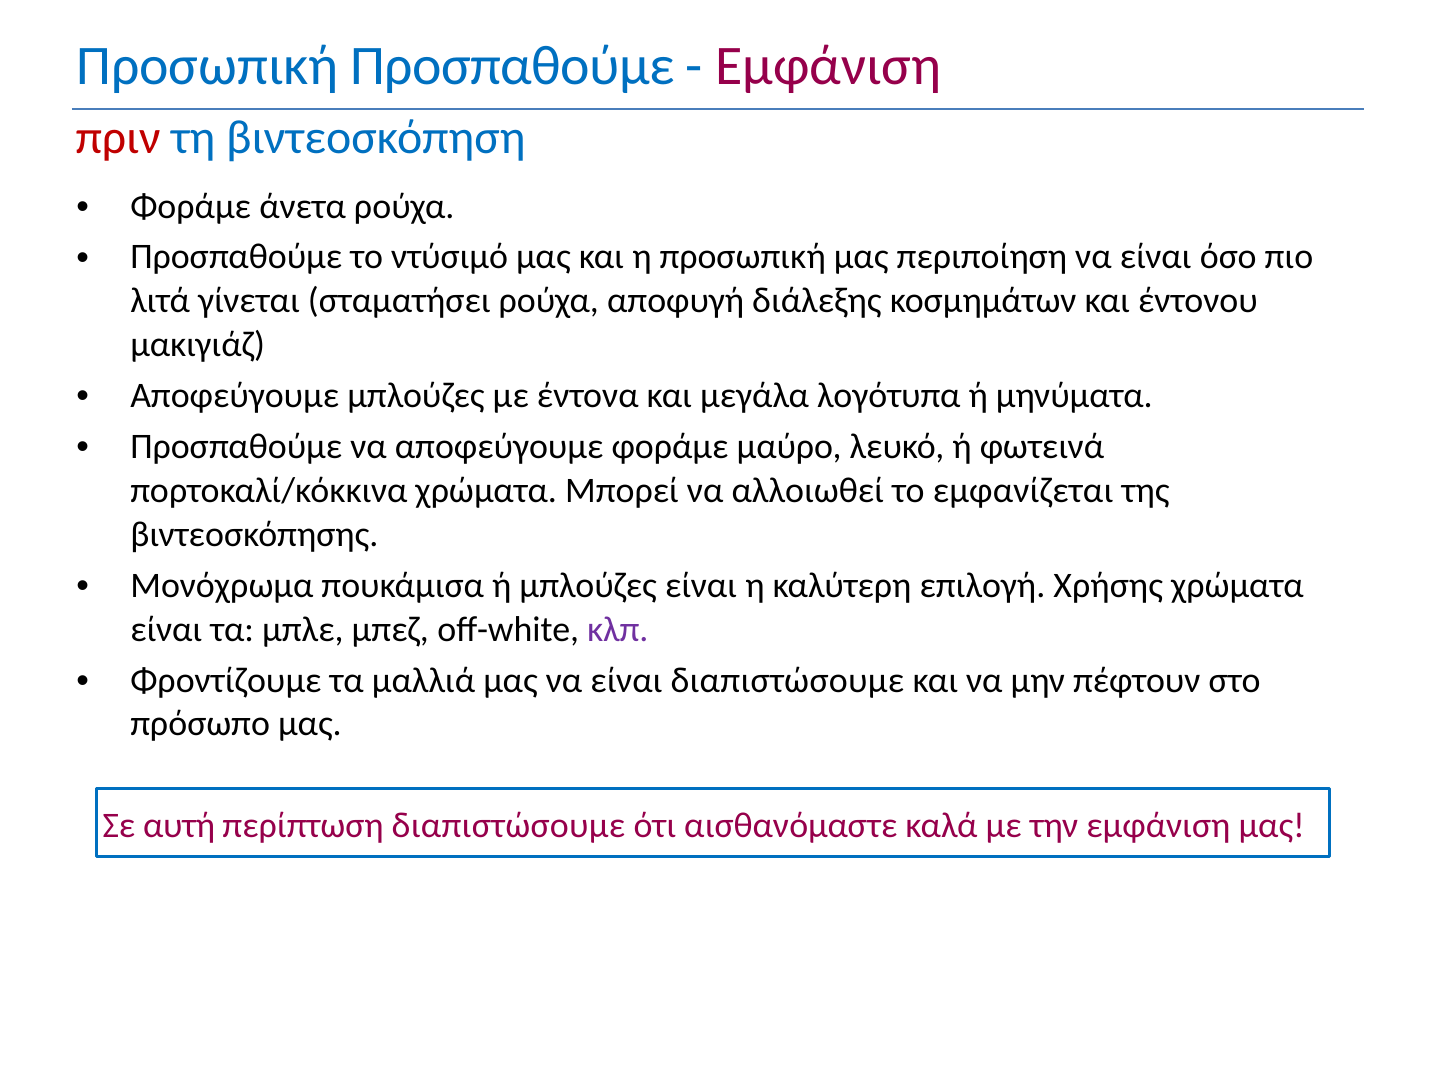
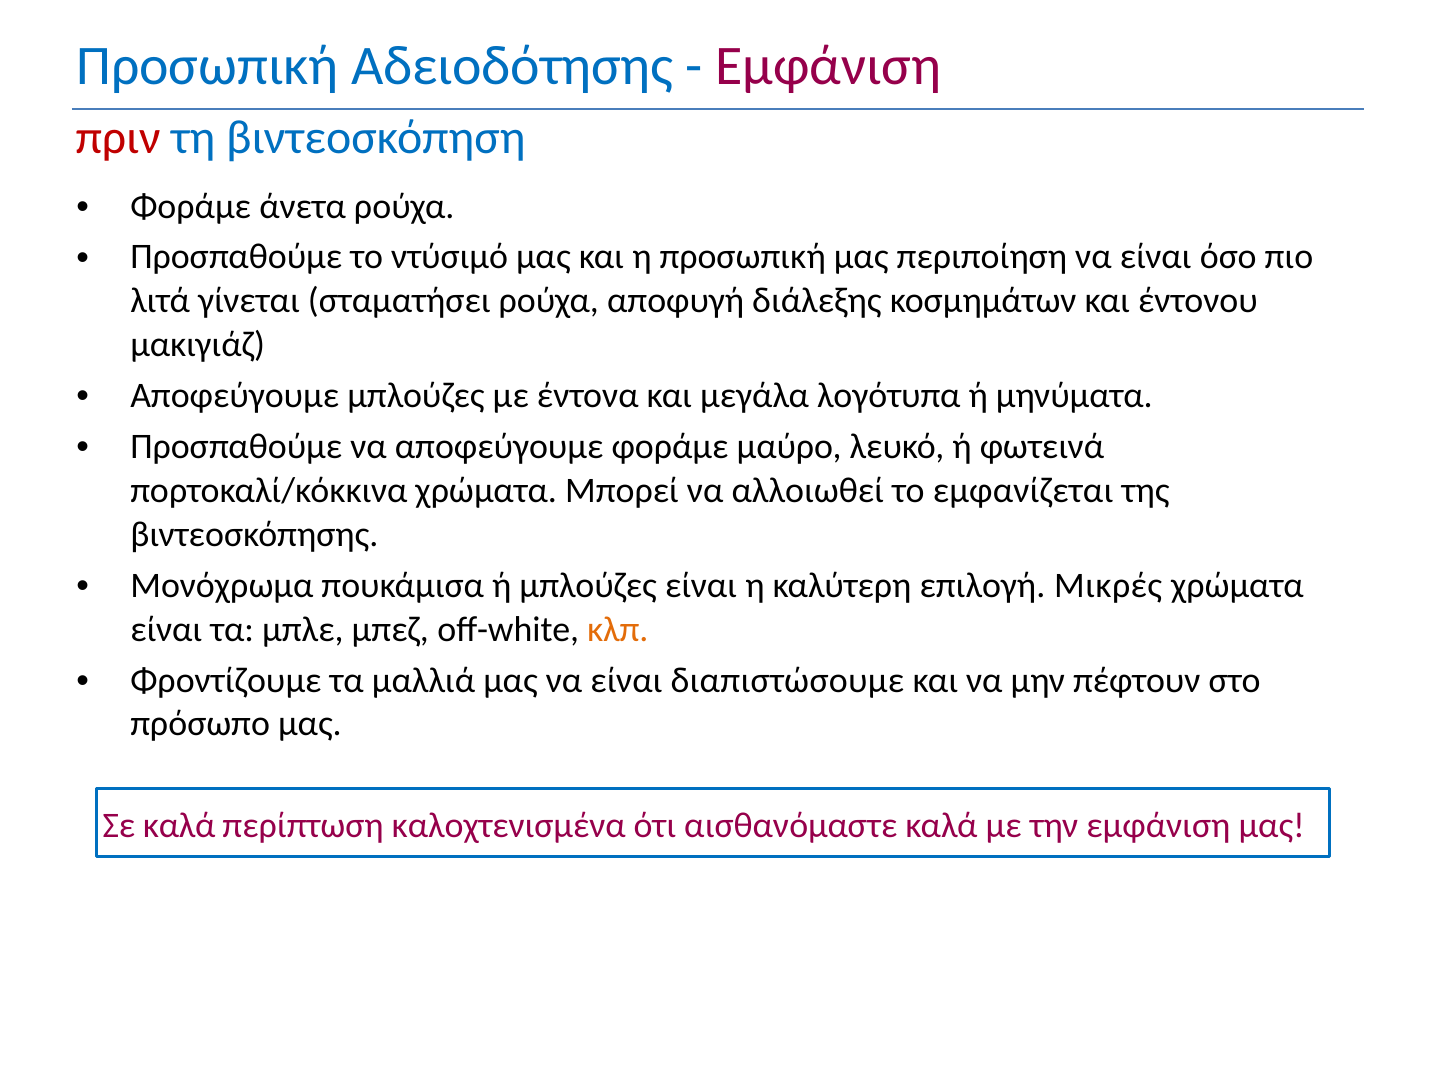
Προσωπική Προσπαθούμε: Προσπαθούμε -> Αδειοδότησης
Χρήσης: Χρήσης -> Μικρές
κλπ colour: purple -> orange
Σε αυτή: αυτή -> καλά
περίπτωση διαπιστώσουμε: διαπιστώσουμε -> καλοχτενισμένα
